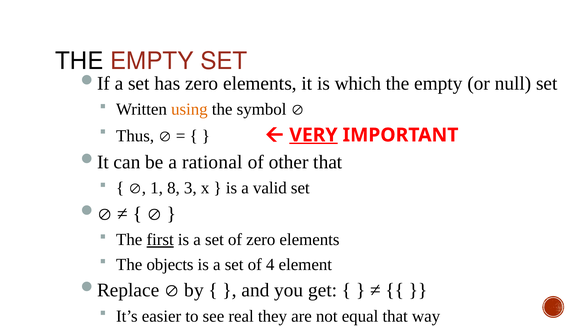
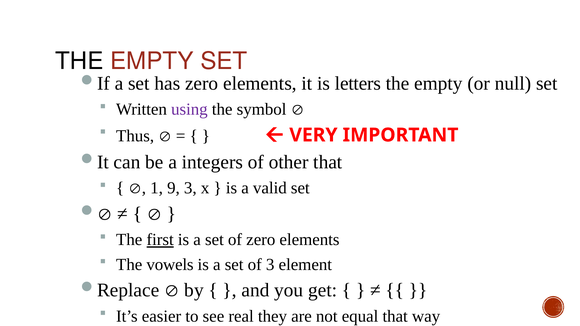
which: which -> letters
using colour: orange -> purple
VERY underline: present -> none
rational: rational -> integers
8: 8 -> 9
objects: objects -> vowels
of 4: 4 -> 3
